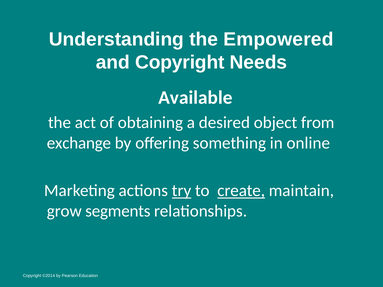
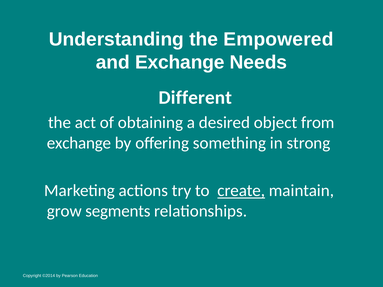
and Copyright: Copyright -> Exchange
Available: Available -> Different
online: online -> strong
try underline: present -> none
